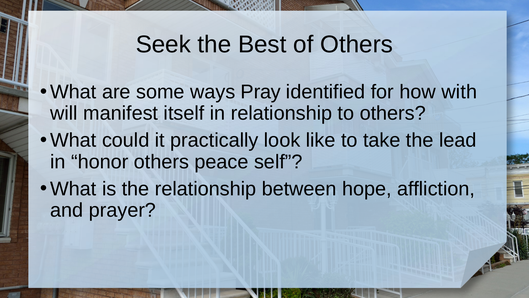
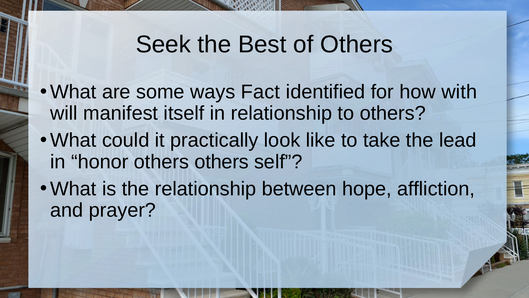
Pray: Pray -> Fact
others peace: peace -> others
